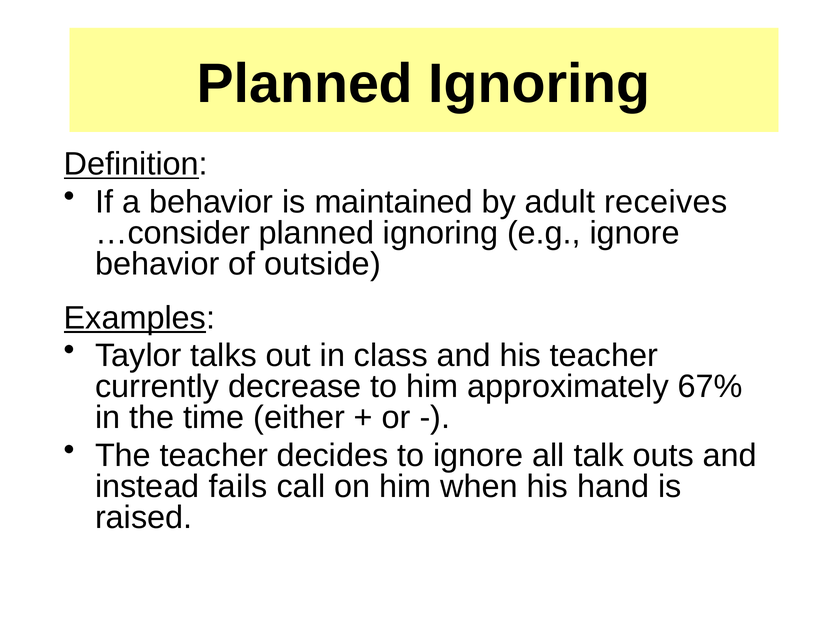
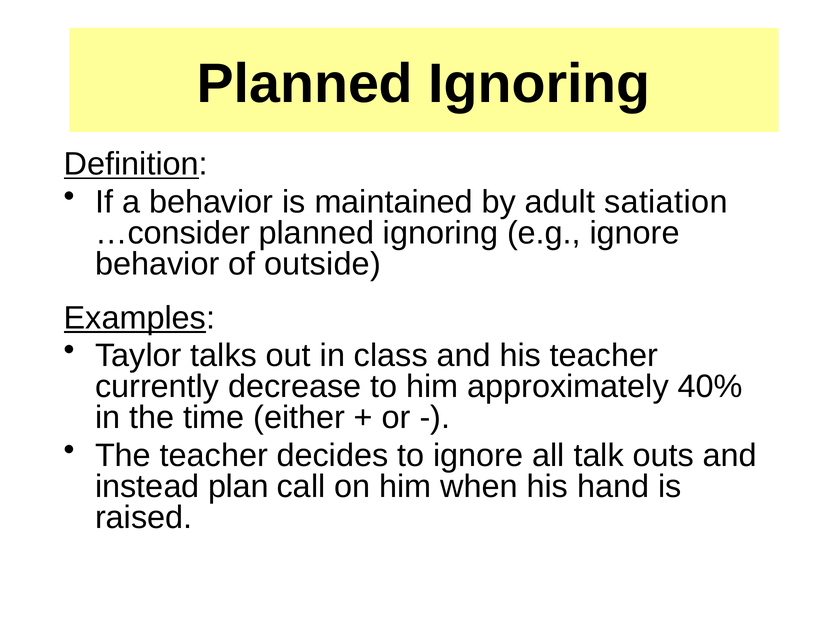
receives: receives -> satiation
67%: 67% -> 40%
fails: fails -> plan
